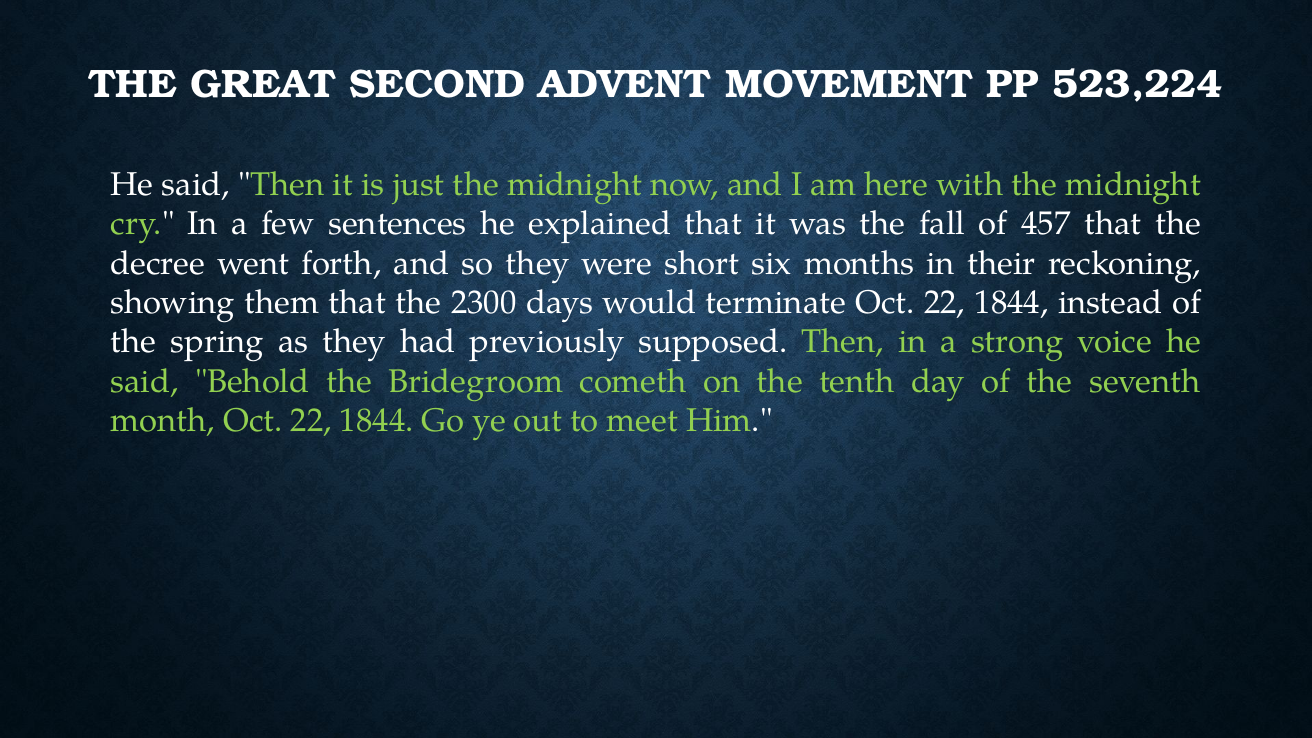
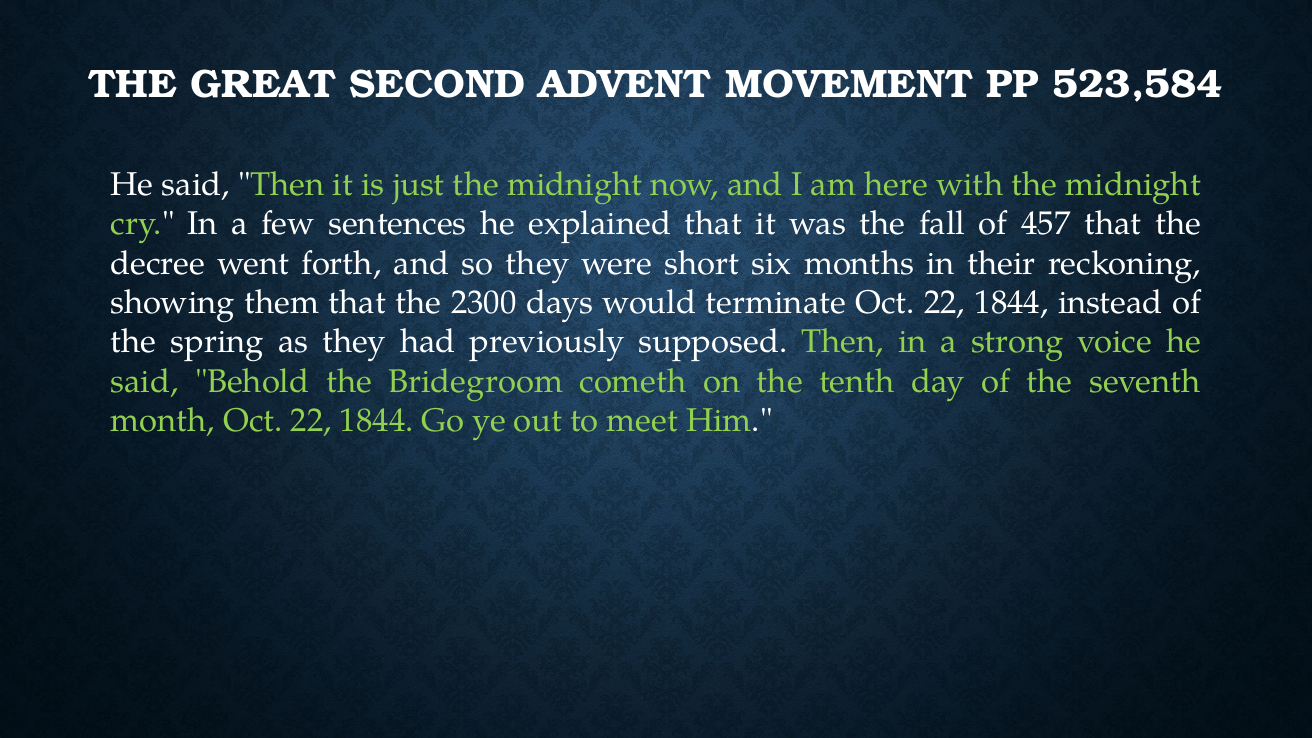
523,224: 523,224 -> 523,584
